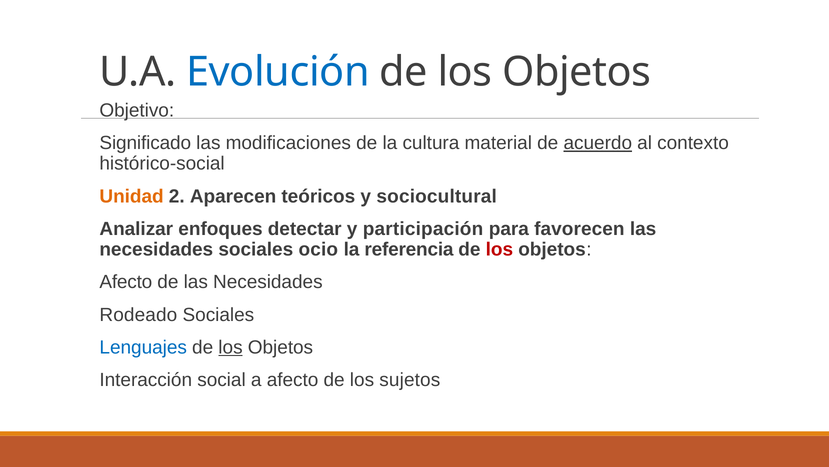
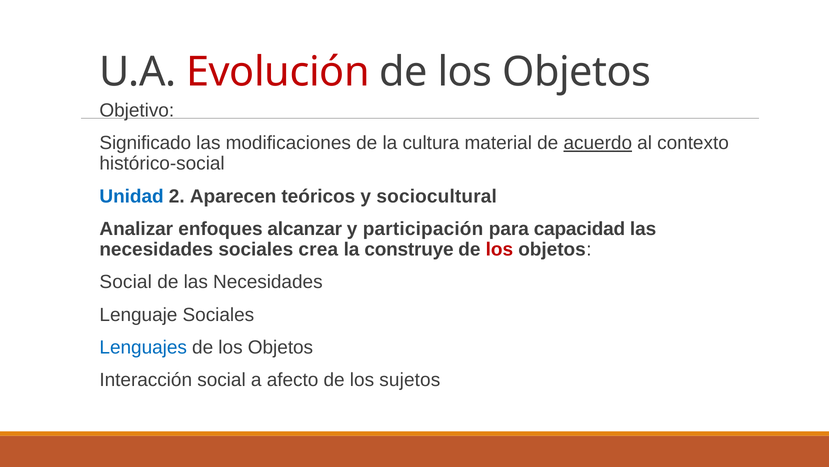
Evolución colour: blue -> red
Unidad colour: orange -> blue
detectar: detectar -> alcanzar
favorecen: favorecen -> capacidad
ocio: ocio -> crea
referencia: referencia -> construye
Afecto at (126, 282): Afecto -> Social
Rodeado: Rodeado -> Lenguaje
los at (231, 347) underline: present -> none
